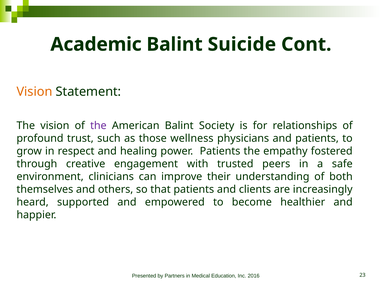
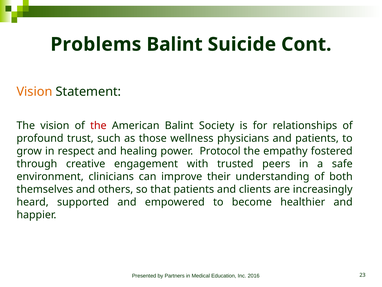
Academic: Academic -> Problems
the at (98, 125) colour: purple -> red
power Patients: Patients -> Protocol
